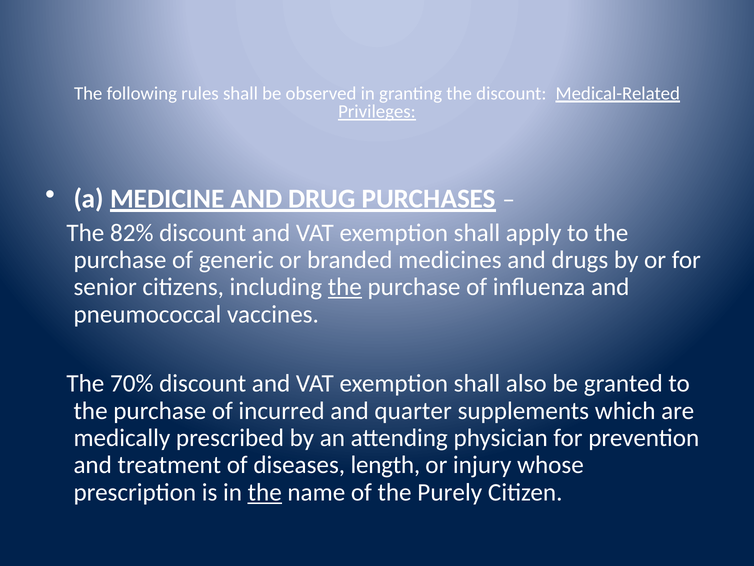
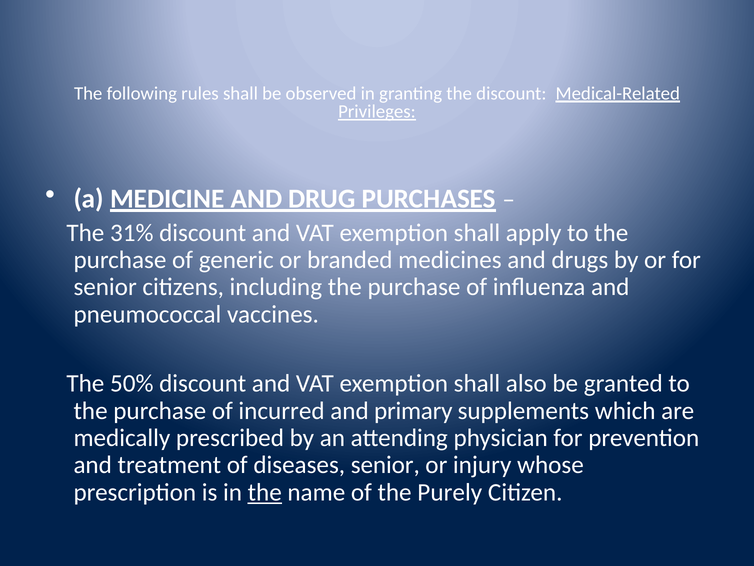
82%: 82% -> 31%
the at (345, 287) underline: present -> none
70%: 70% -> 50%
quarter: quarter -> primary
diseases length: length -> senior
